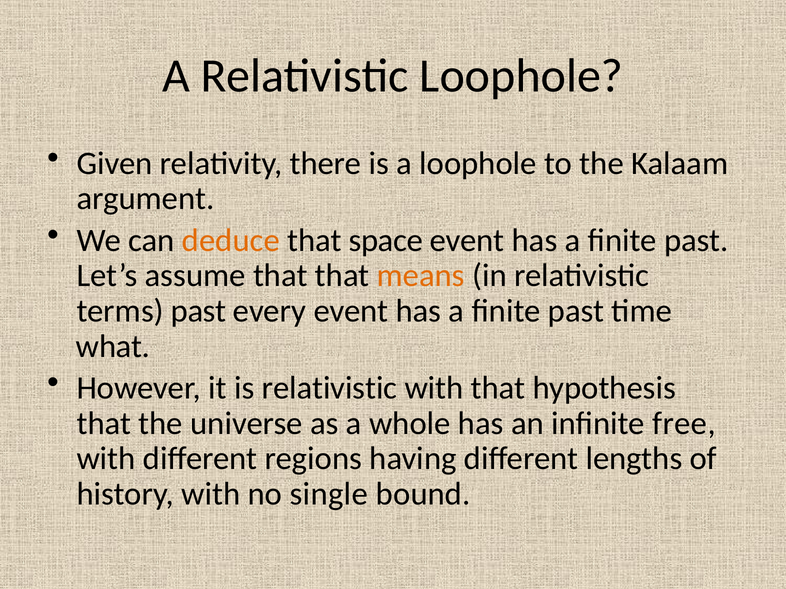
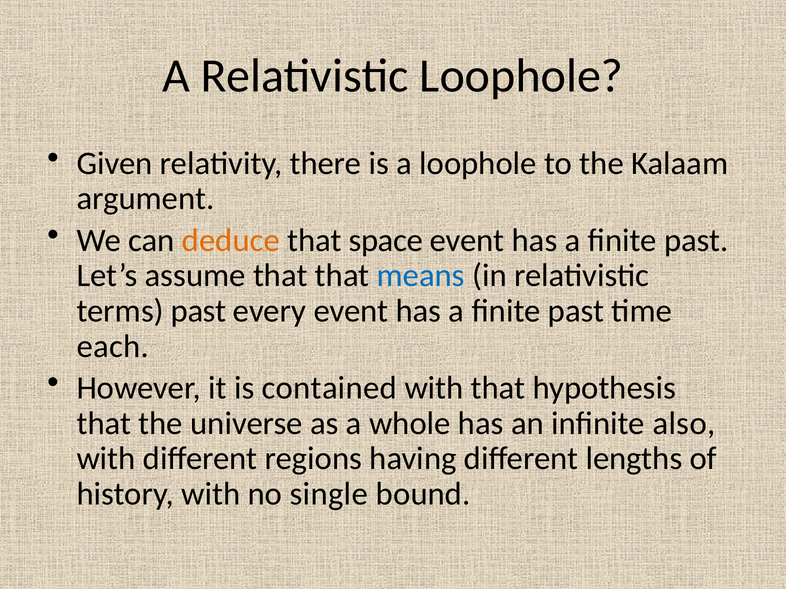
means colour: orange -> blue
what: what -> each
is relativistic: relativistic -> contained
free: free -> also
